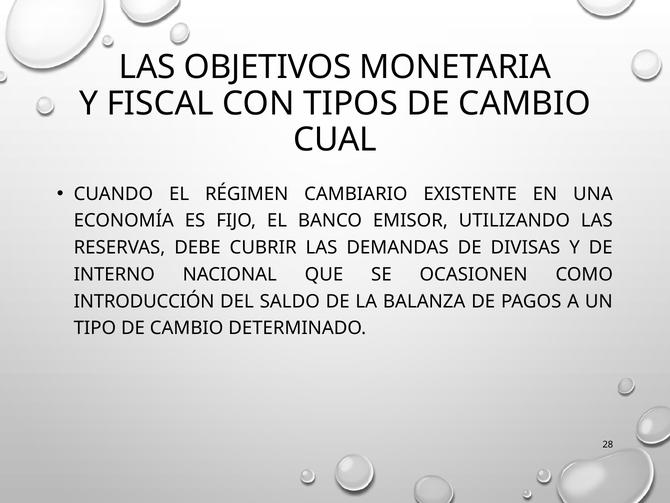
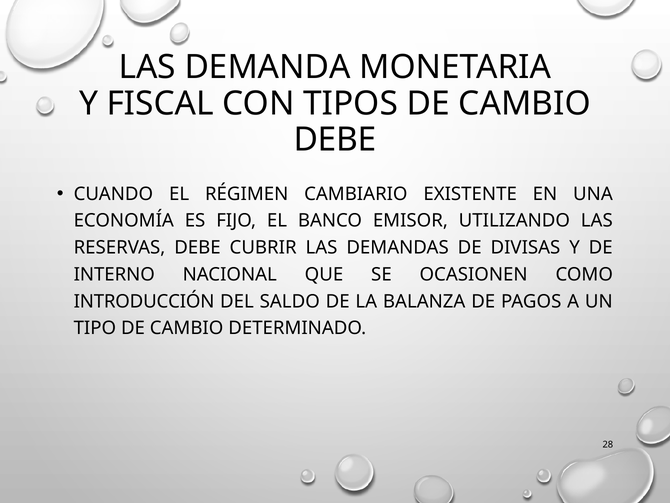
OBJETIVOS: OBJETIVOS -> DEMANDA
CUAL at (335, 140): CUAL -> DEBE
